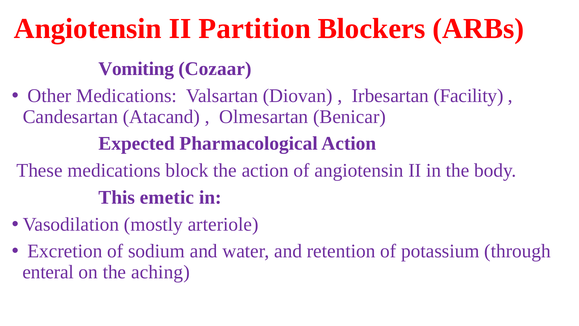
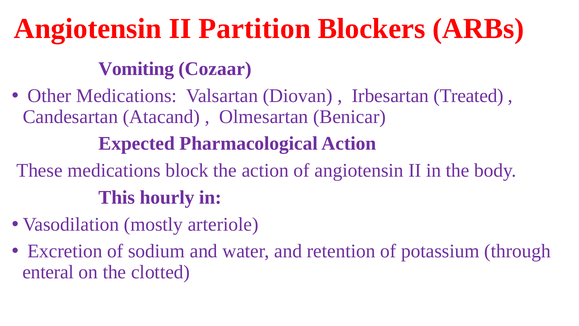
Facility: Facility -> Treated
emetic: emetic -> hourly
aching: aching -> clotted
